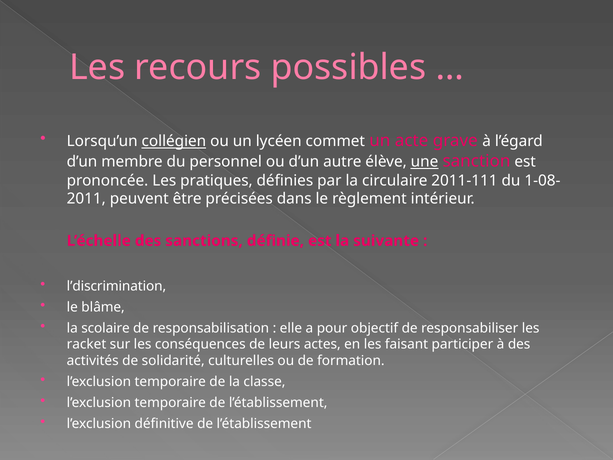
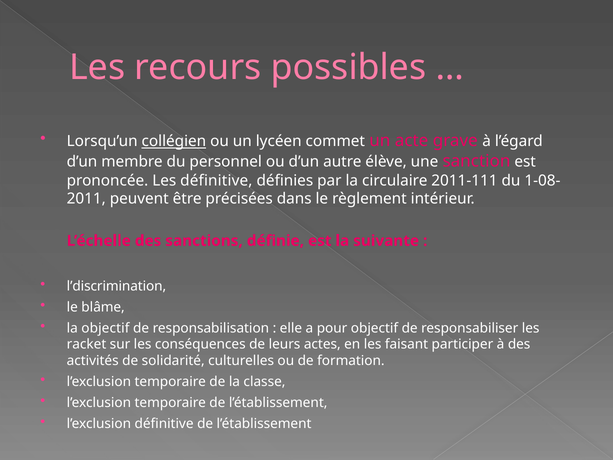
une underline: present -> none
Les pratiques: pratiques -> définitive
la scolaire: scolaire -> objectif
